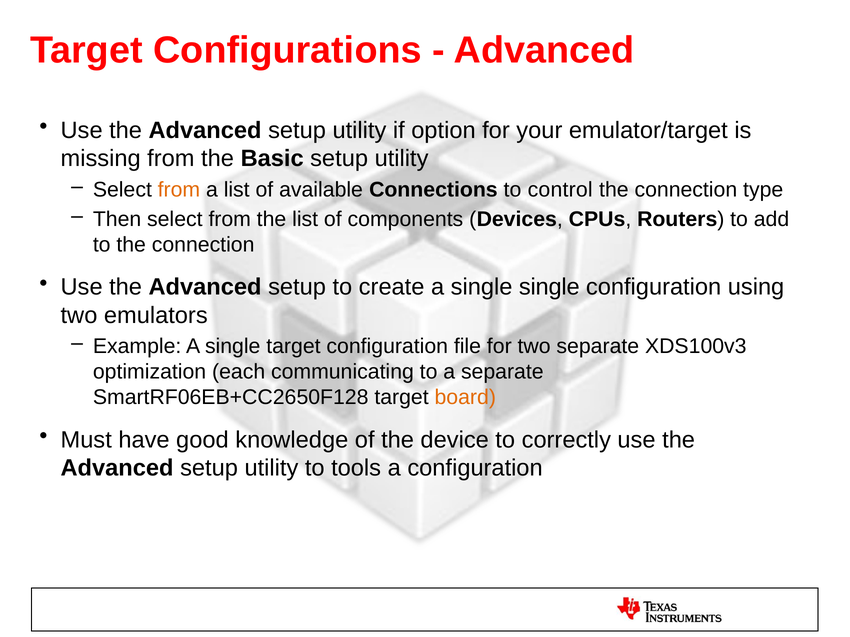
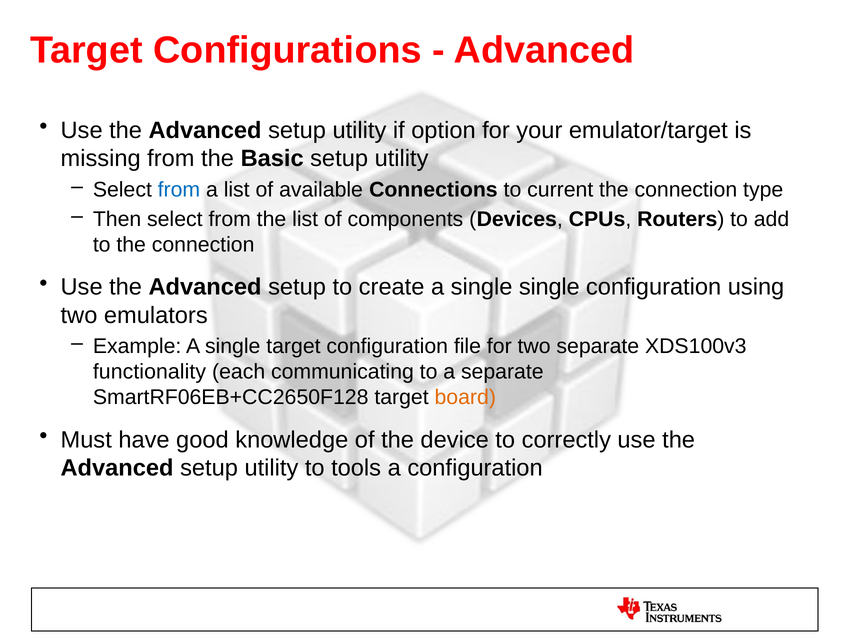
from at (179, 190) colour: orange -> blue
control: control -> current
optimization: optimization -> functionality
